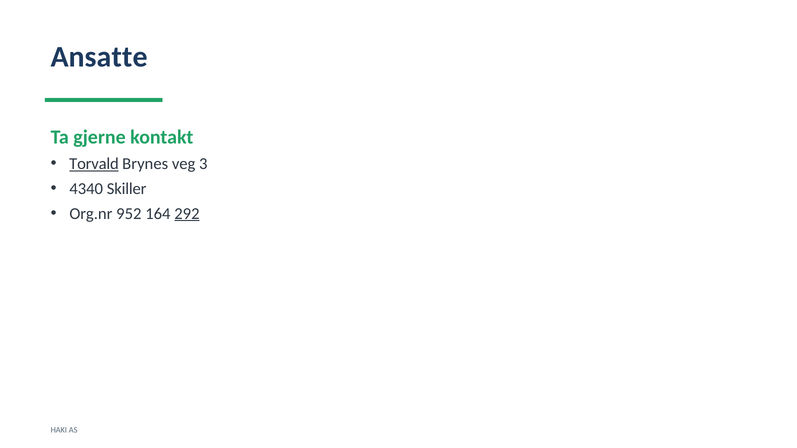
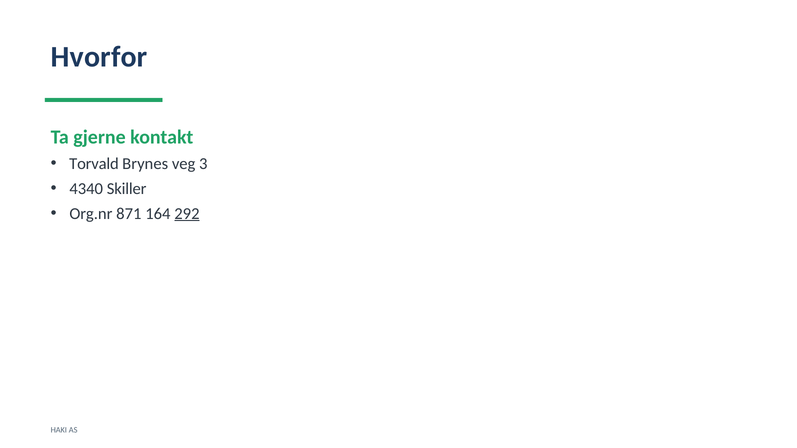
Ansatte: Ansatte -> Hvorfor
Torvald underline: present -> none
952: 952 -> 871
